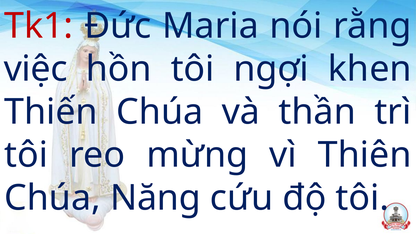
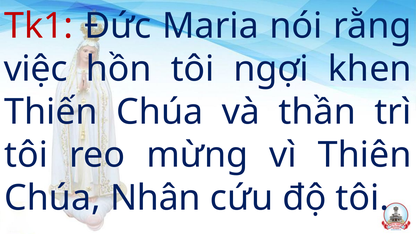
Năng: Năng -> Nhân
